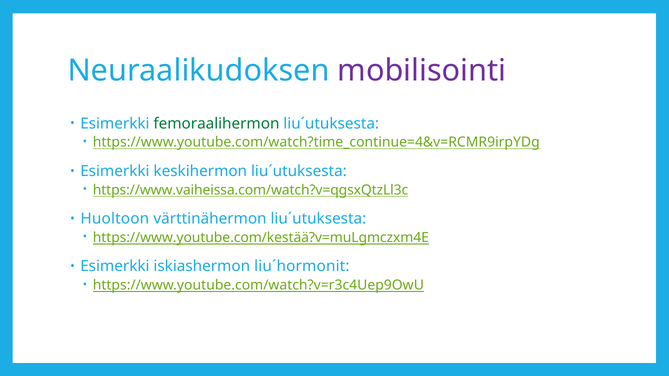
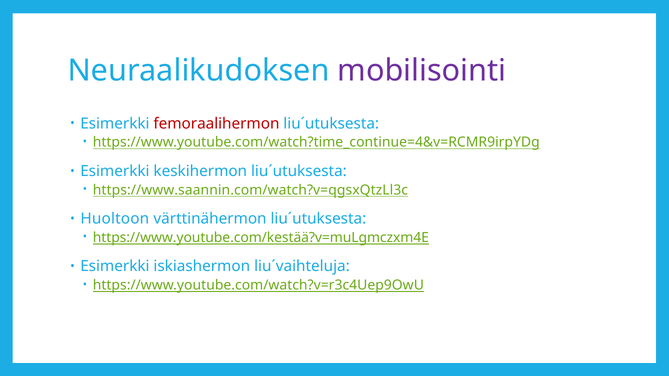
femoraalihermon colour: green -> red
https://www.vaiheissa.com/watch?v=qgsxQtzLl3c: https://www.vaiheissa.com/watch?v=qgsxQtzLl3c -> https://www.saannin.com/watch?v=qgsxQtzLl3c
liu´hormonit: liu´hormonit -> liu´vaihteluja
